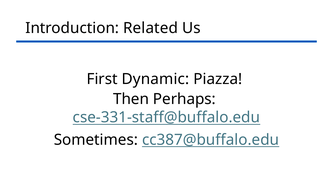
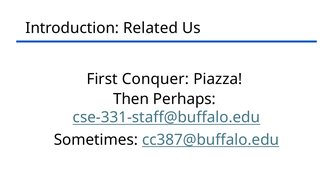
Dynamic: Dynamic -> Conquer
